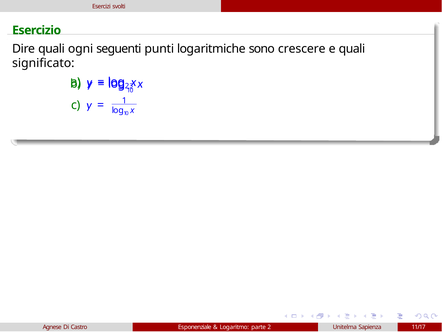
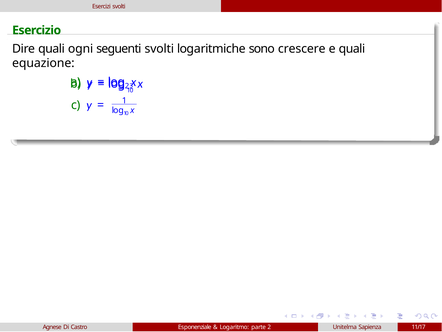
seguenti punti: punti -> svolti
significato: significato -> equazione
